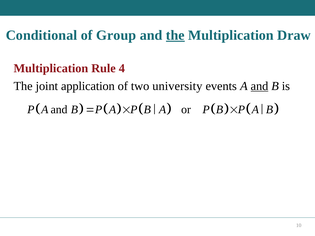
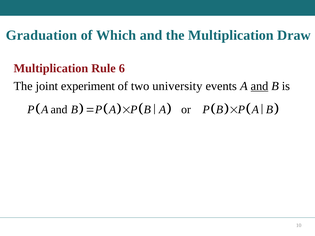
Conditional: Conditional -> Graduation
Group: Group -> Which
the at (175, 35) underline: present -> none
4: 4 -> 6
application: application -> experiment
